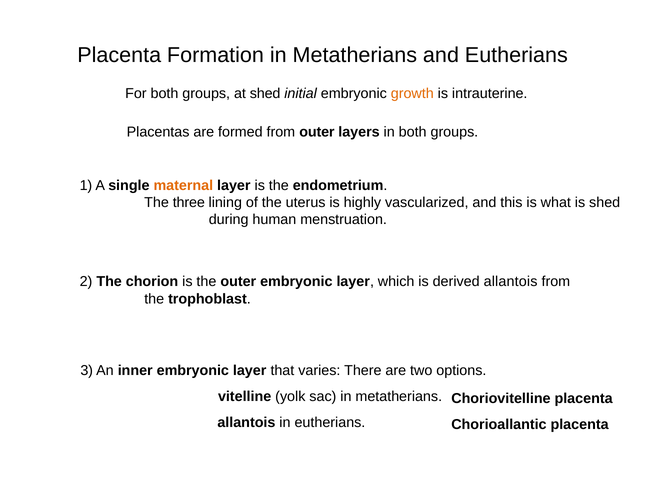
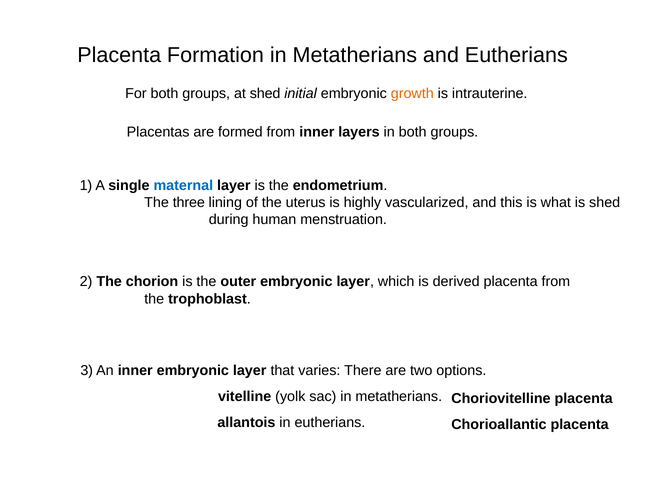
from outer: outer -> inner
maternal colour: orange -> blue
derived allantois: allantois -> placenta
